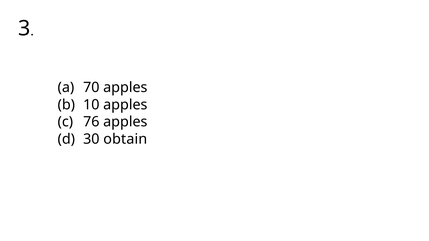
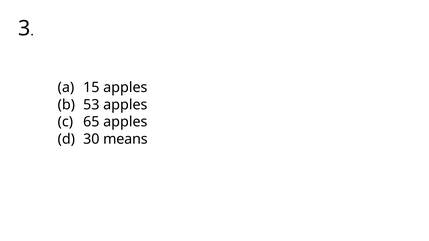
70: 70 -> 15
10: 10 -> 53
76: 76 -> 65
obtain: obtain -> means
